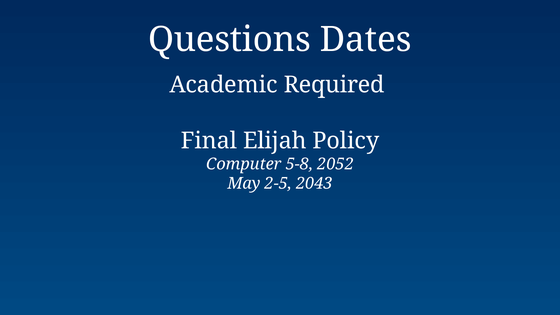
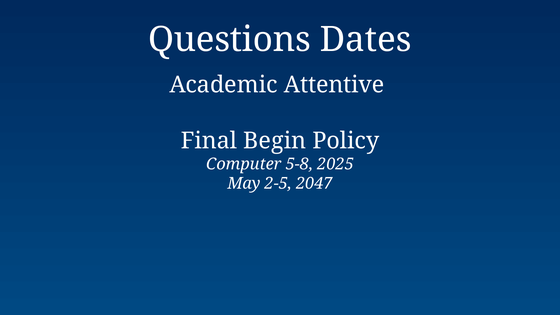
Required: Required -> Attentive
Elijah: Elijah -> Begin
2052: 2052 -> 2025
2043: 2043 -> 2047
